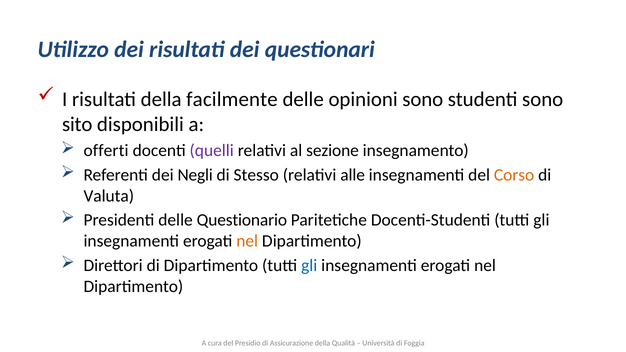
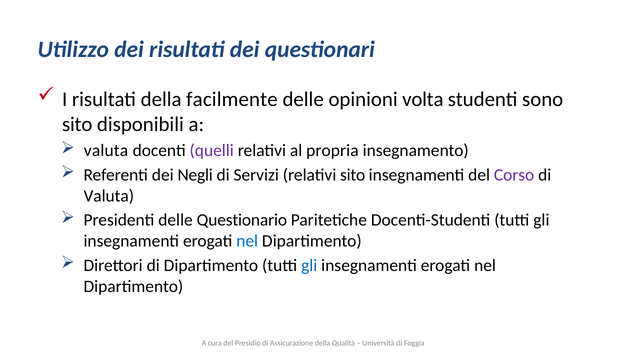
opinioni sono: sono -> volta
offerti at (106, 151): offerti -> valuta
sezione: sezione -> propria
Stesso: Stesso -> Servizi
relativi alle: alle -> sito
Corso colour: orange -> purple
nel at (247, 241) colour: orange -> blue
